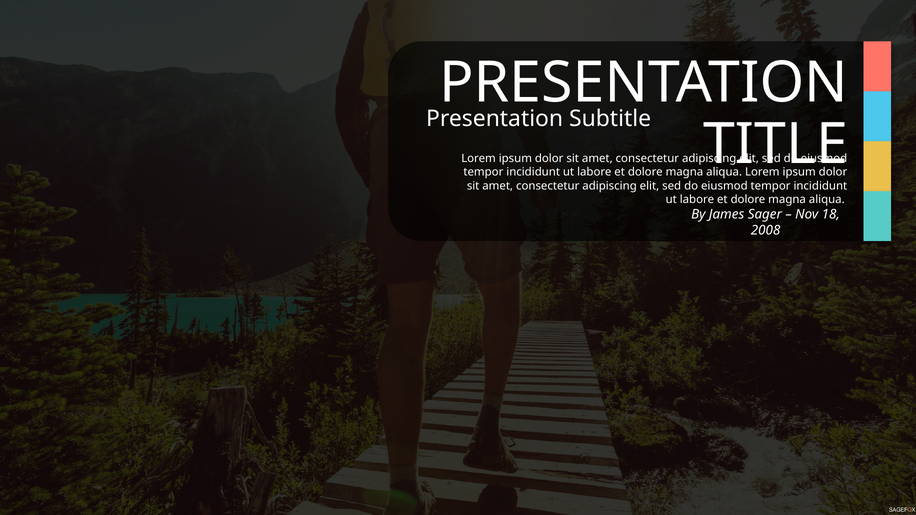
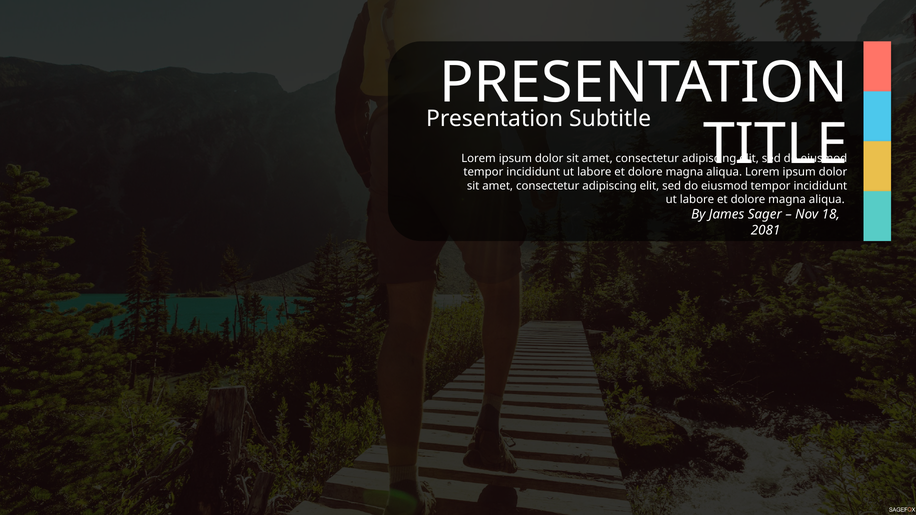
2008: 2008 -> 2081
